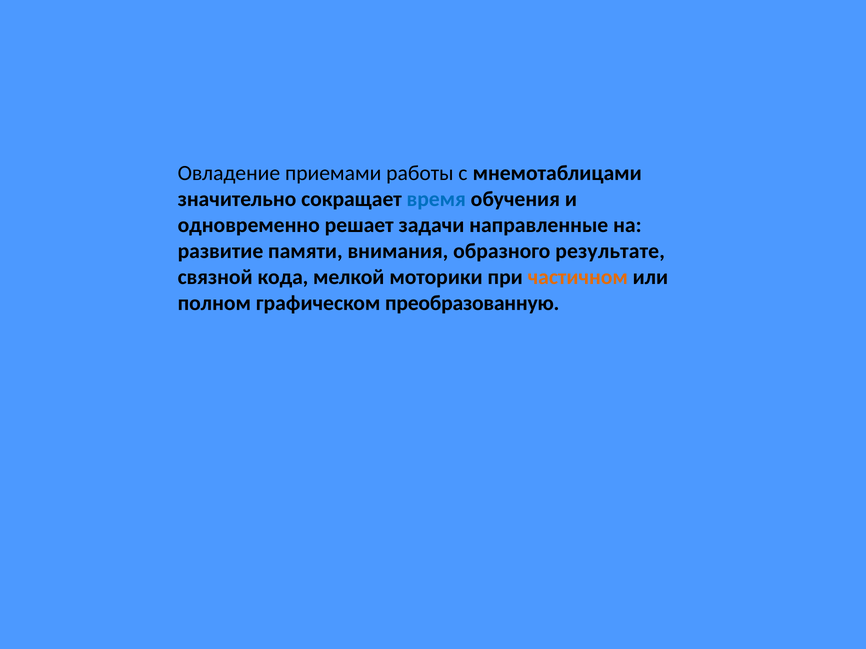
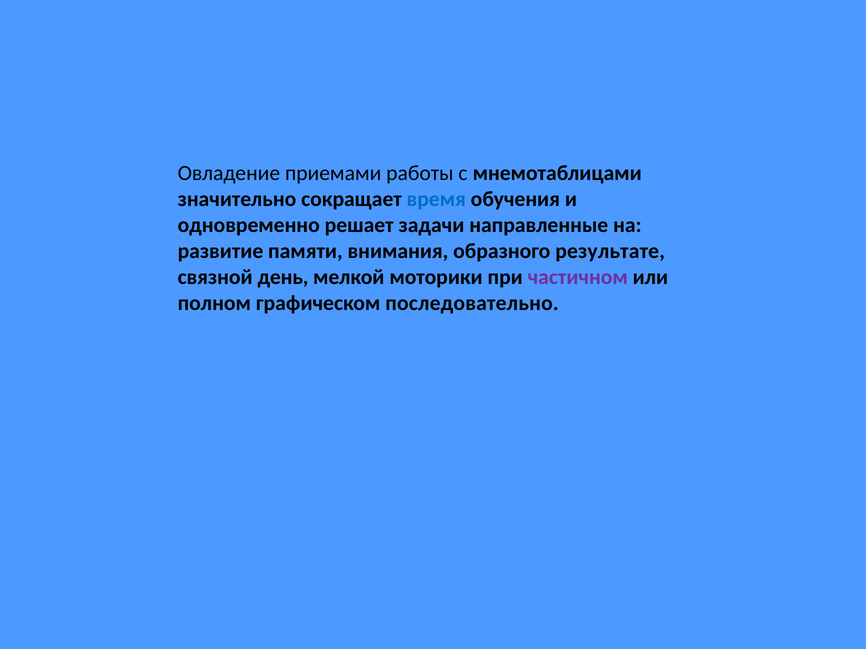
кода: кода -> день
частичном colour: orange -> purple
преобразованную: преобразованную -> последовательно
